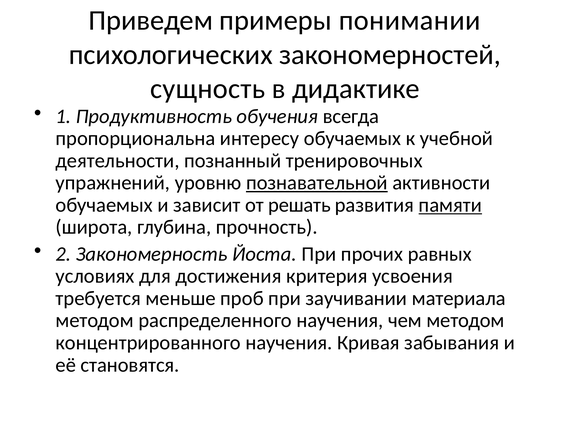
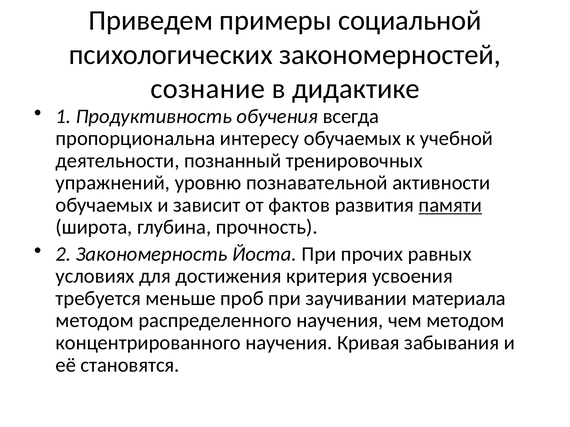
понимании: понимании -> социальной
сущность: сущность -> сознание
познавательной underline: present -> none
решать: решать -> фактов
